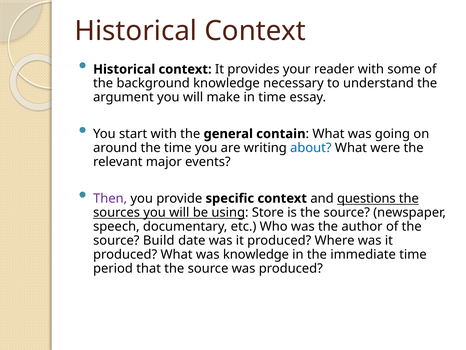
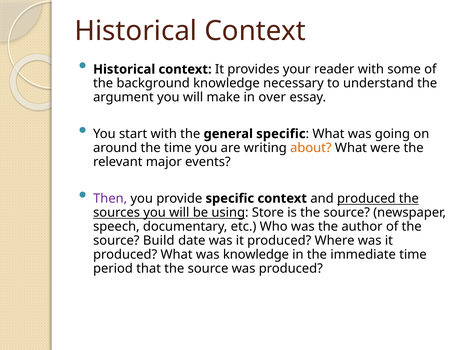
in time: time -> over
general contain: contain -> specific
about colour: blue -> orange
and questions: questions -> produced
